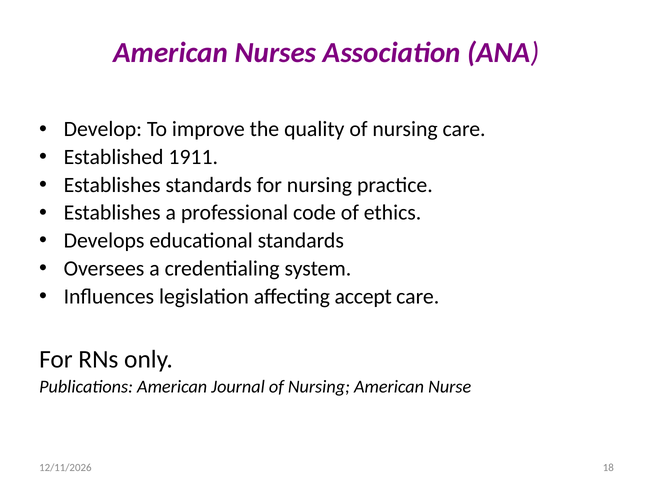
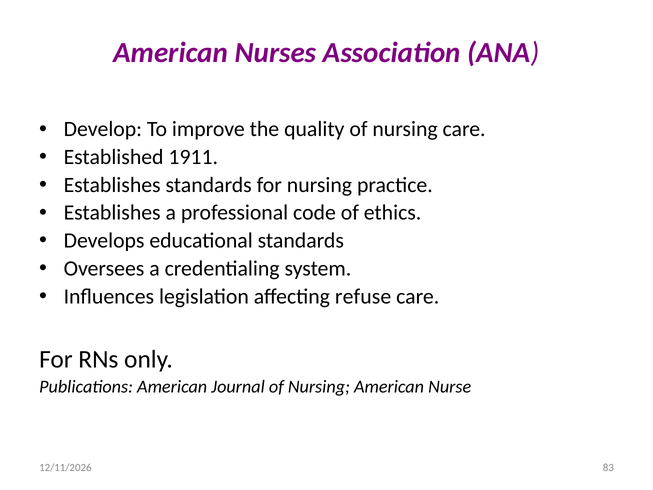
accept: accept -> refuse
18: 18 -> 83
